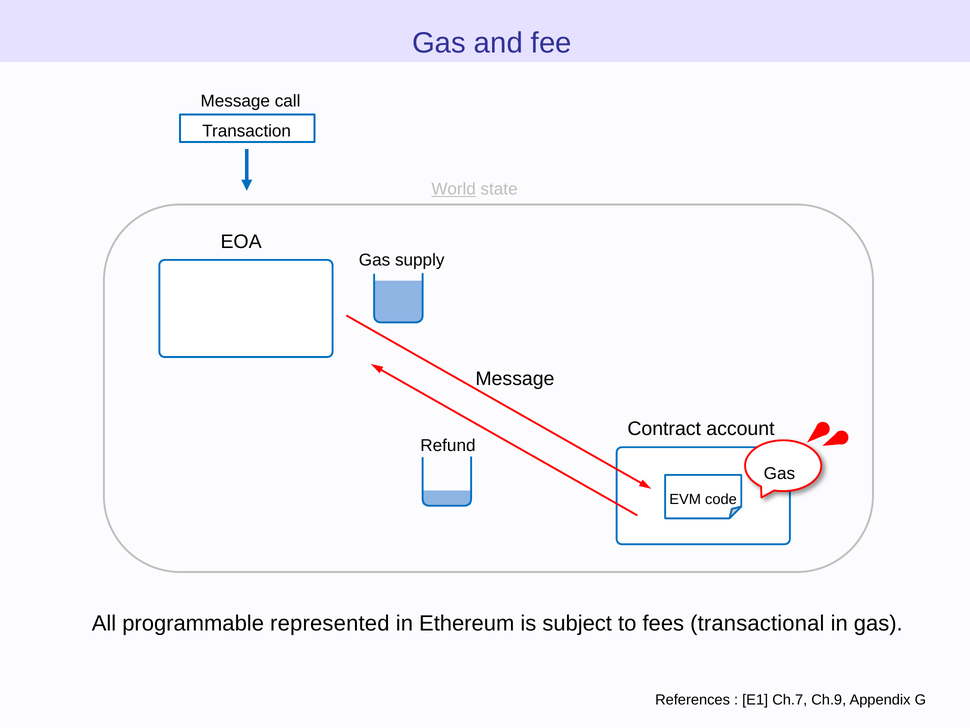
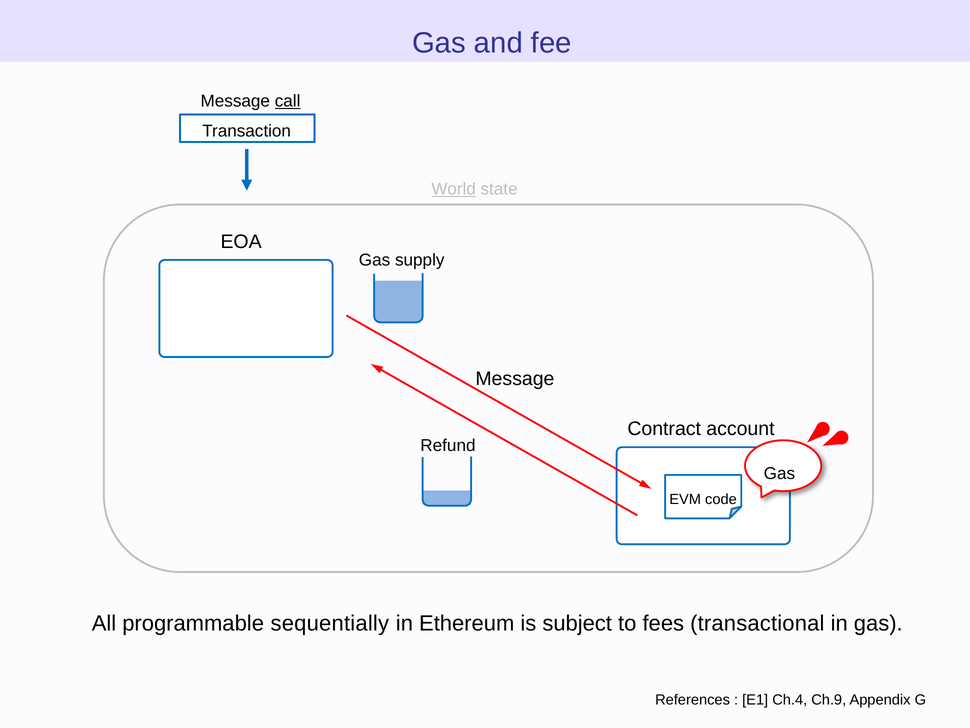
call underline: none -> present
represented: represented -> sequentially
Ch.7: Ch.7 -> Ch.4
